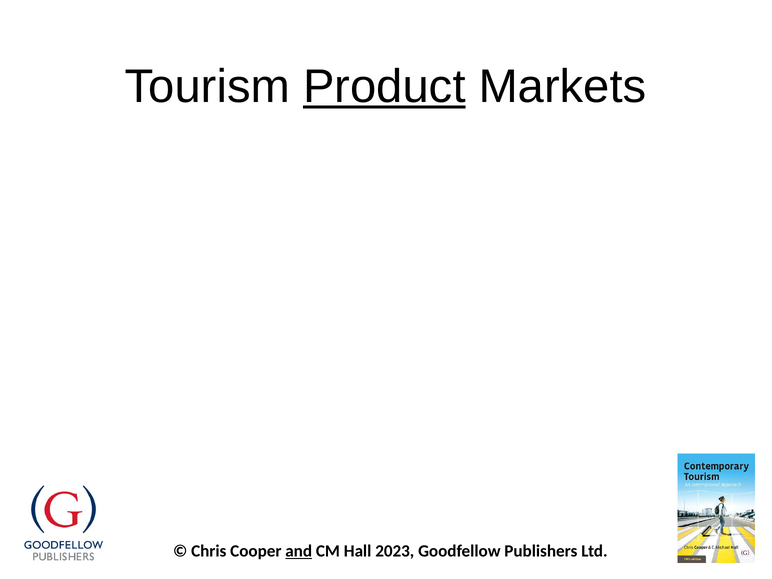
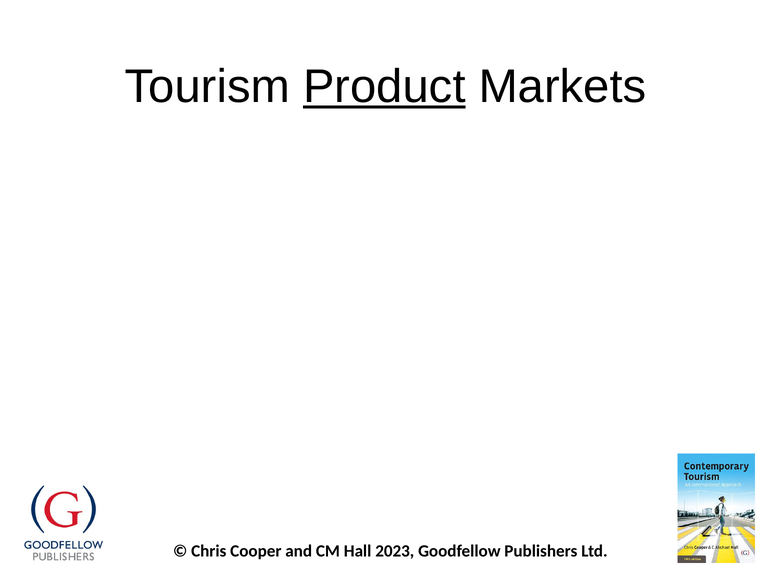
and at (299, 551) underline: present -> none
